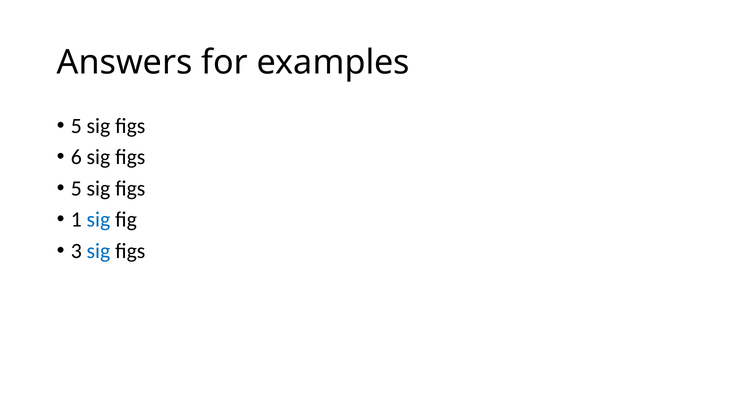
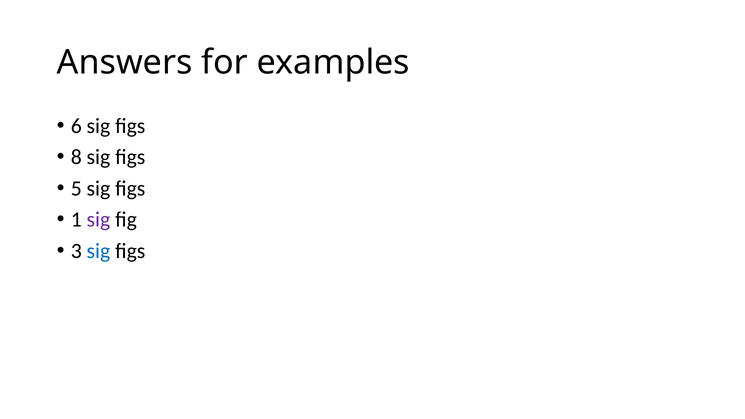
5 at (76, 126): 5 -> 6
6: 6 -> 8
sig at (98, 220) colour: blue -> purple
